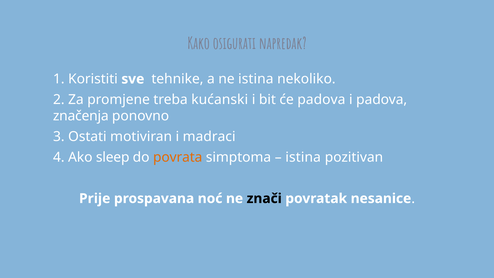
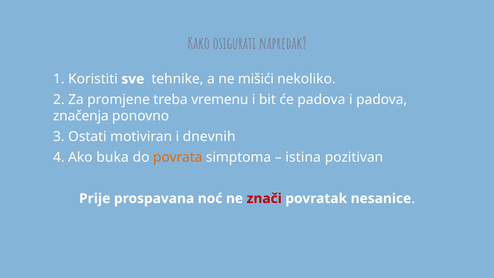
ne istina: istina -> mišići
kućanski: kućanski -> vremenu
madraci: madraci -> dnevnih
sleep: sleep -> buka
znači colour: black -> red
